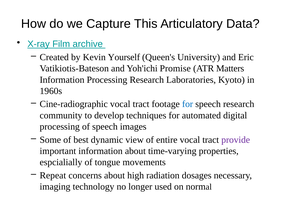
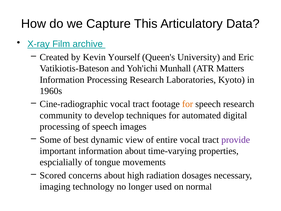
Promise: Promise -> Munhall
for at (188, 104) colour: blue -> orange
Repeat: Repeat -> Scored
